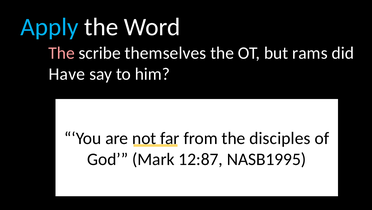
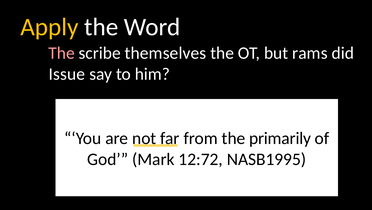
Apply colour: light blue -> yellow
Have: Have -> Issue
disciples: disciples -> primarily
12:87: 12:87 -> 12:72
